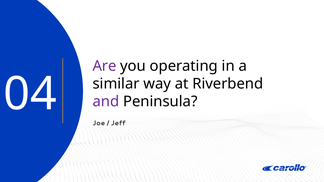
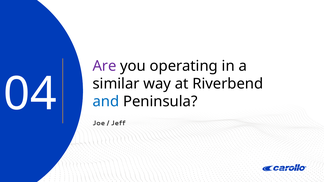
and colour: purple -> blue
